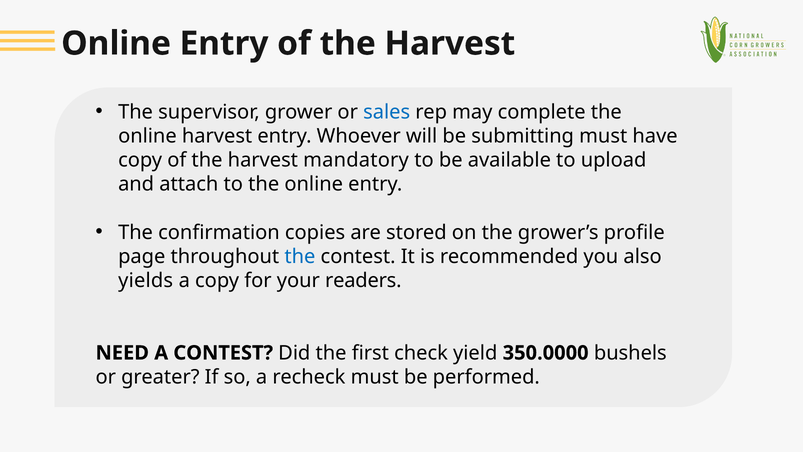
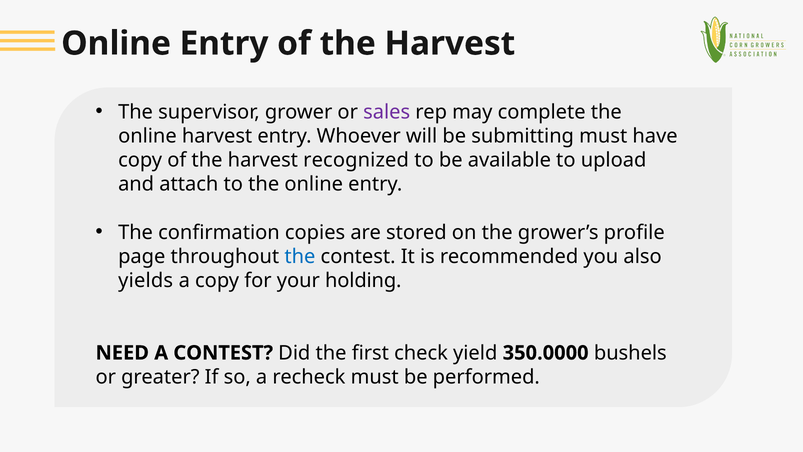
sales colour: blue -> purple
mandatory: mandatory -> recognized
readers: readers -> holding
